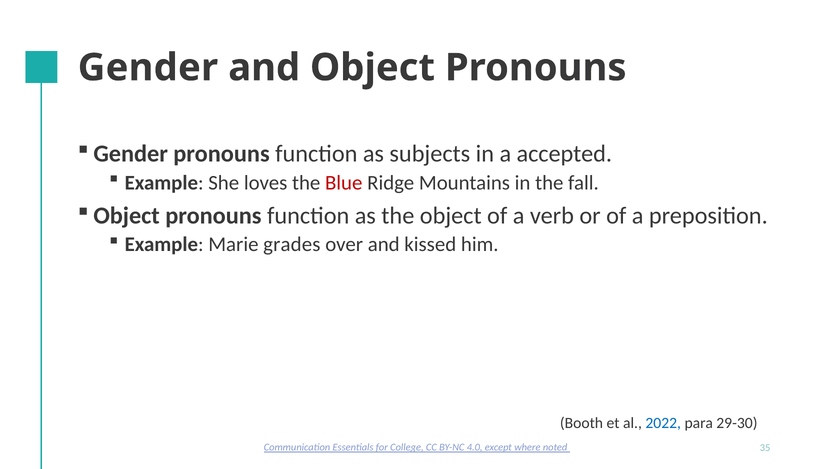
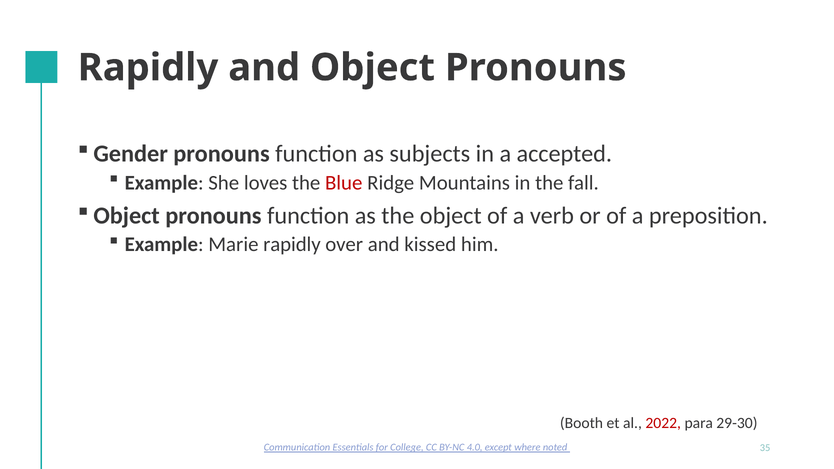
Gender at (148, 68): Gender -> Rapidly
Marie grades: grades -> rapidly
2022 colour: blue -> red
